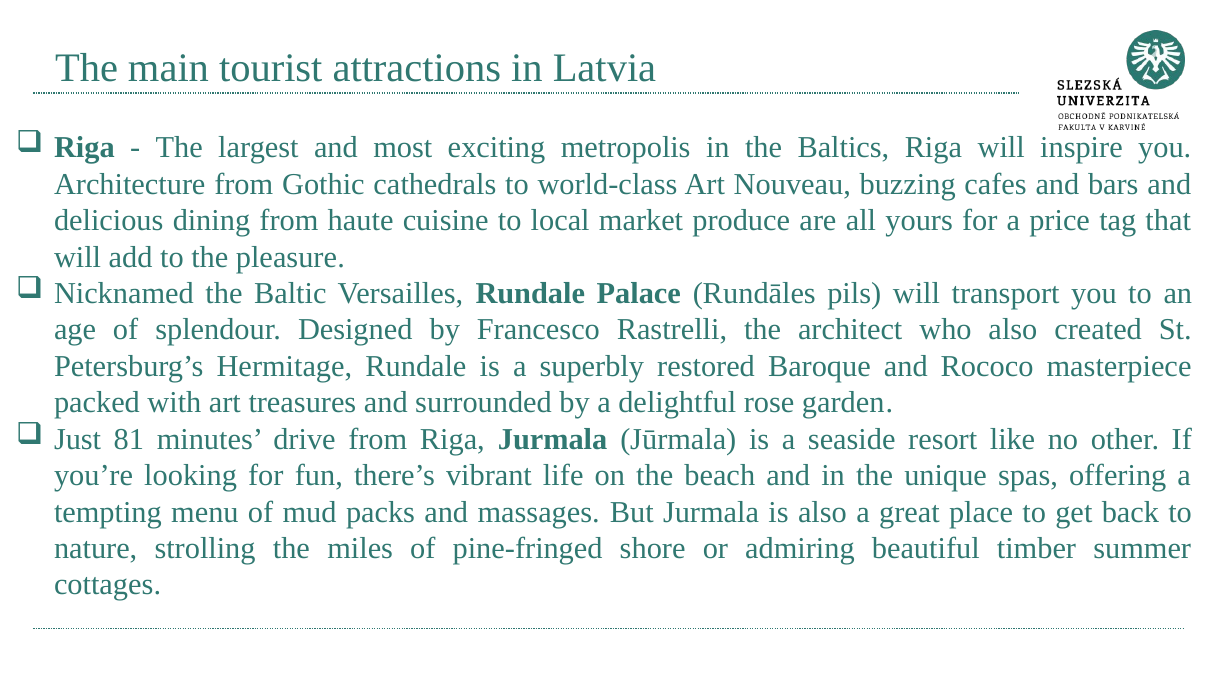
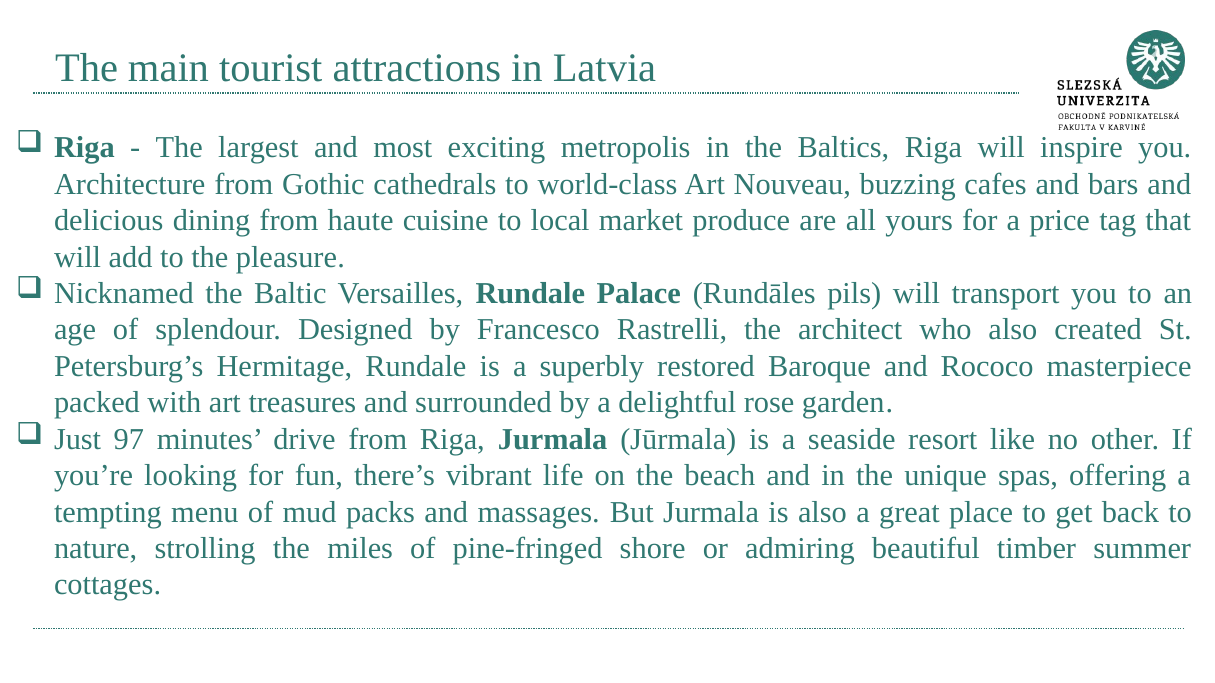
81: 81 -> 97
